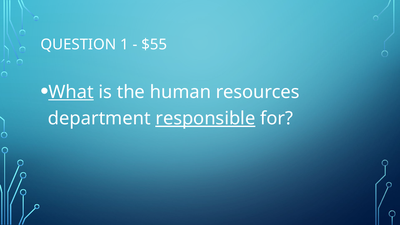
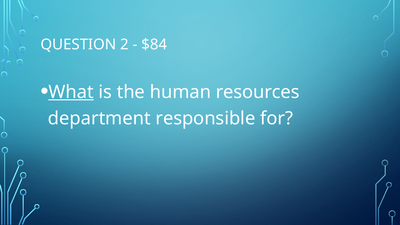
1: 1 -> 2
$55: $55 -> $84
responsible underline: present -> none
